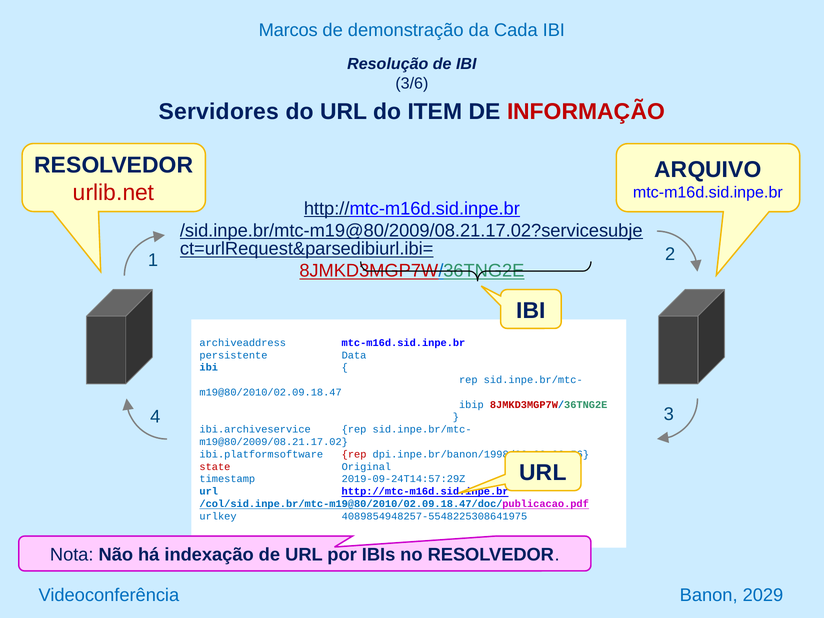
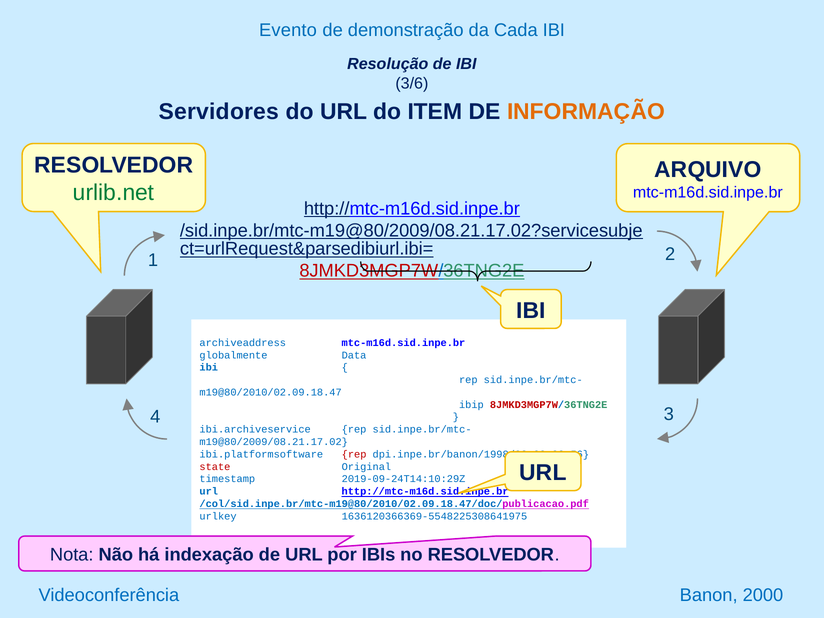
Marcos: Marcos -> Evento
INFORMAÇÃO colour: red -> orange
urlib.net colour: red -> green
persistente: persistente -> globalmente
2019-09-24T14:57:29Z: 2019-09-24T14:57:29Z -> 2019-09-24T14:10:29Z
4089854948257-5548225308641975: 4089854948257-5548225308641975 -> 1636120366369-5548225308641975
2029: 2029 -> 2000
